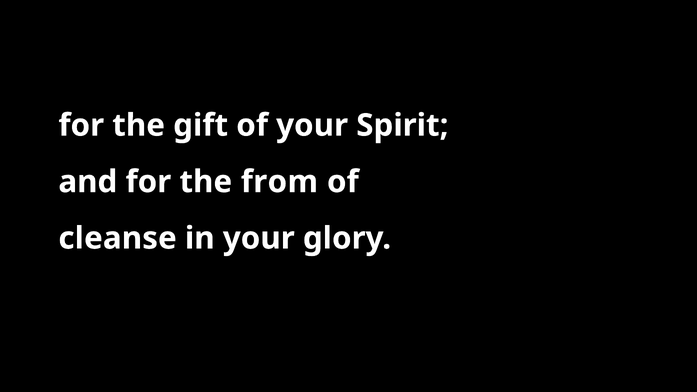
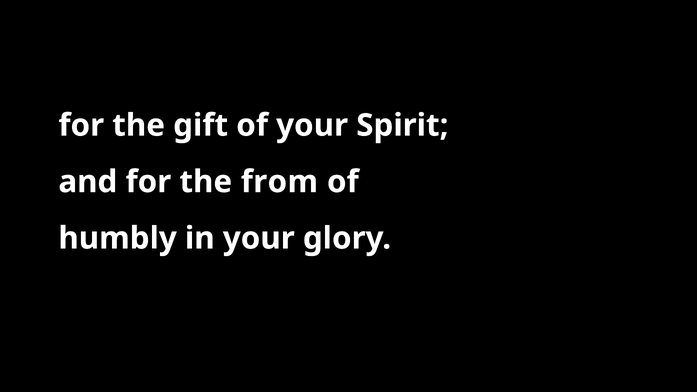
cleanse: cleanse -> humbly
